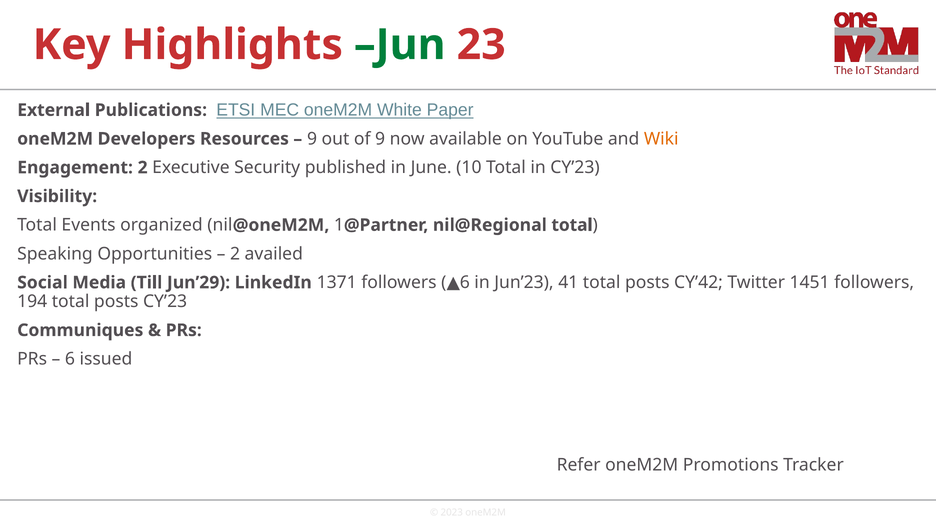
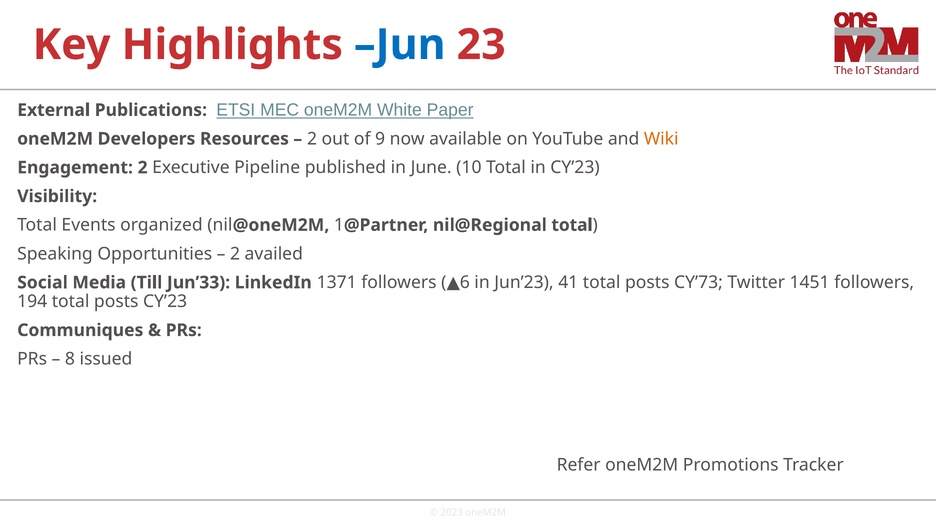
Jun colour: green -> blue
9 at (312, 139): 9 -> 2
Security: Security -> Pipeline
Jun’29: Jun’29 -> Jun’33
CY’42: CY’42 -> CY’73
6 at (70, 359): 6 -> 8
